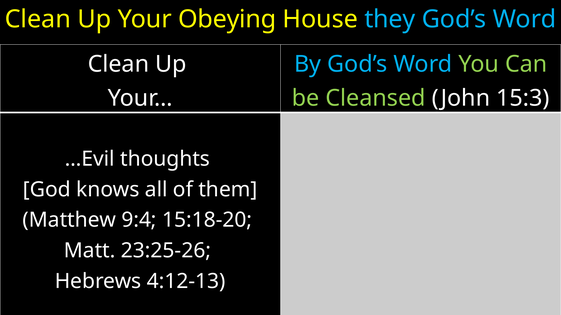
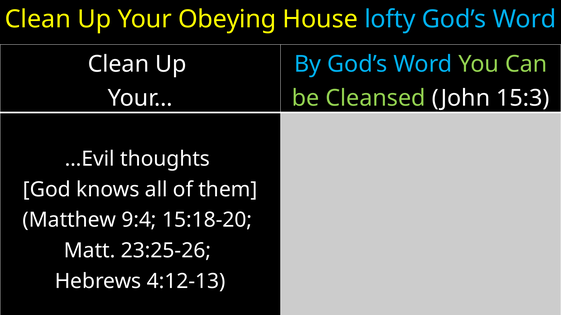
they: they -> lofty
